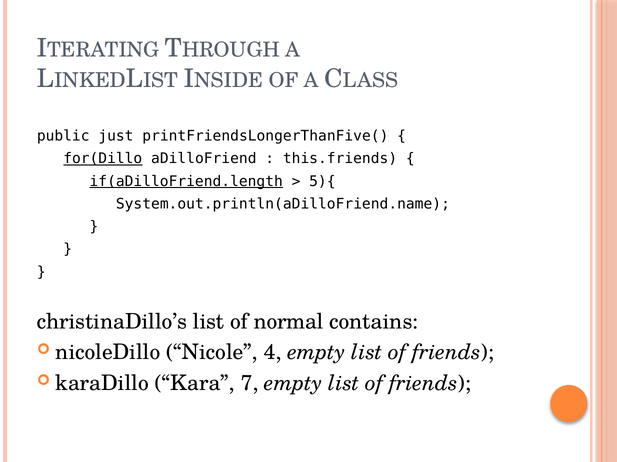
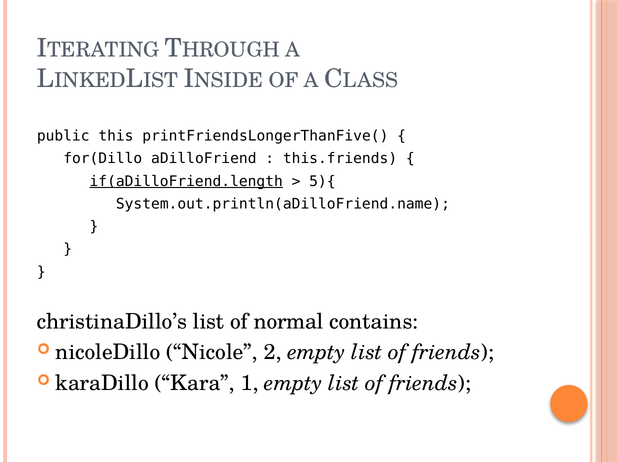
just: just -> this
for(Dillo underline: present -> none
4: 4 -> 2
7: 7 -> 1
